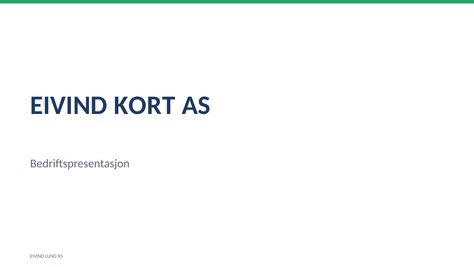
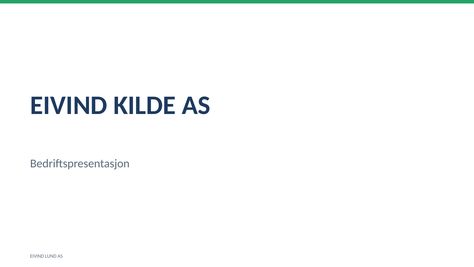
KORT: KORT -> KILDE
